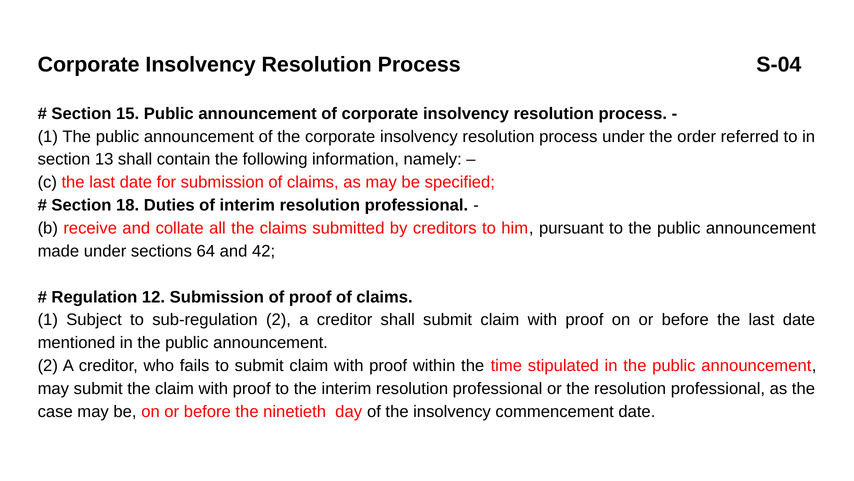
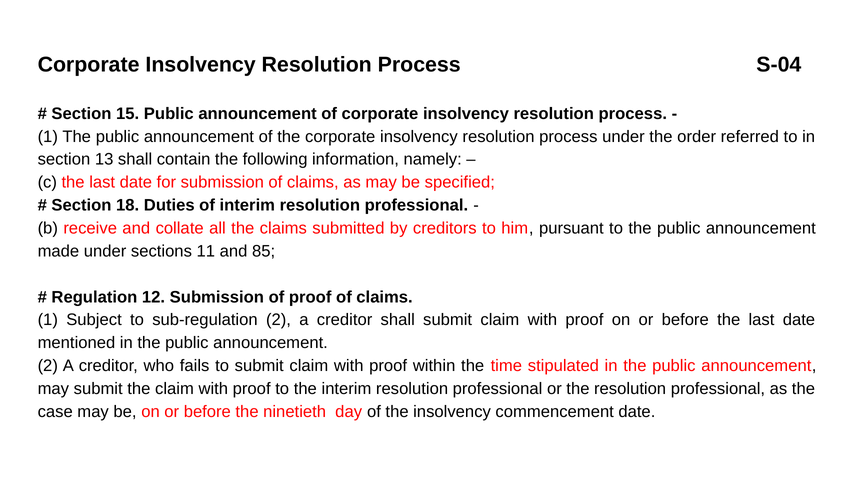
64: 64 -> 11
42: 42 -> 85
